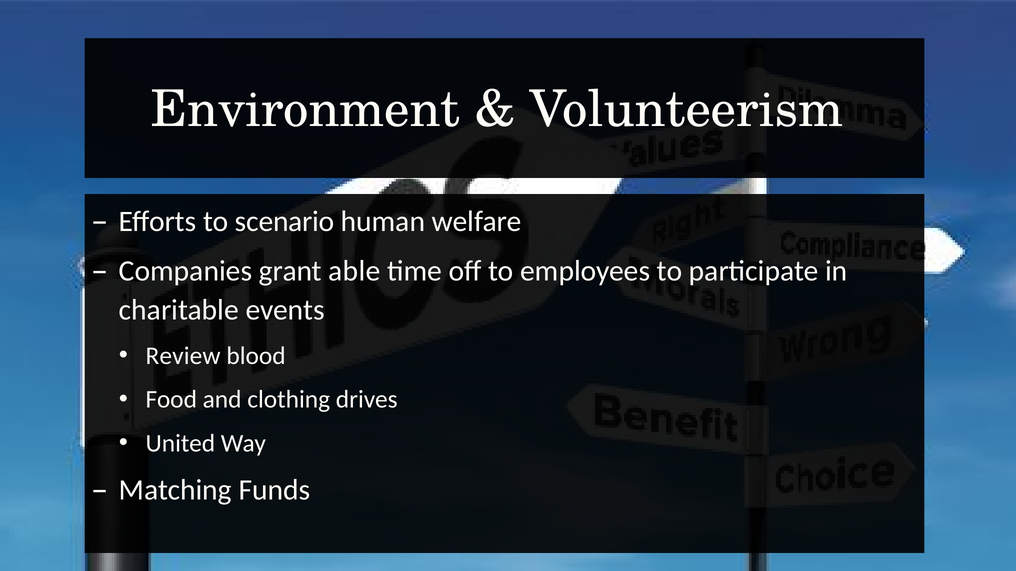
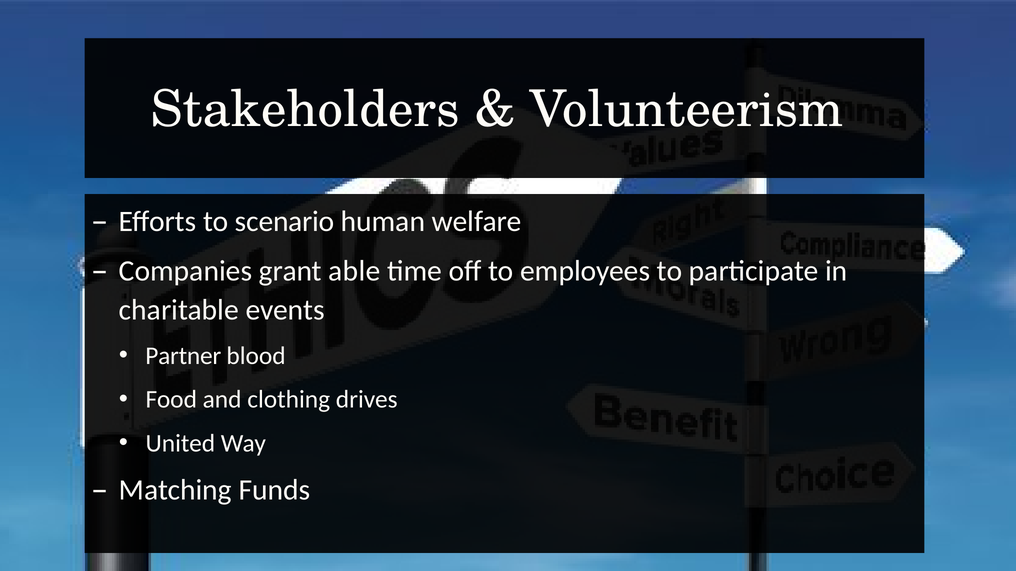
Environment: Environment -> Stakeholders
Review: Review -> Partner
